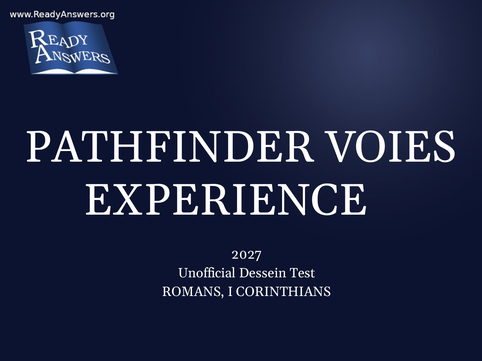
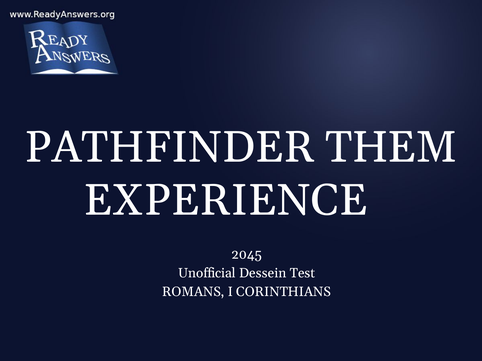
VOIES: VOIES -> THEM
2027: 2027 -> 2045
